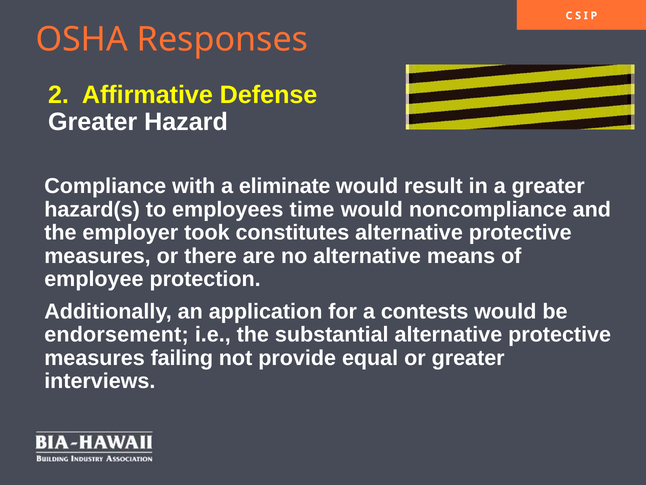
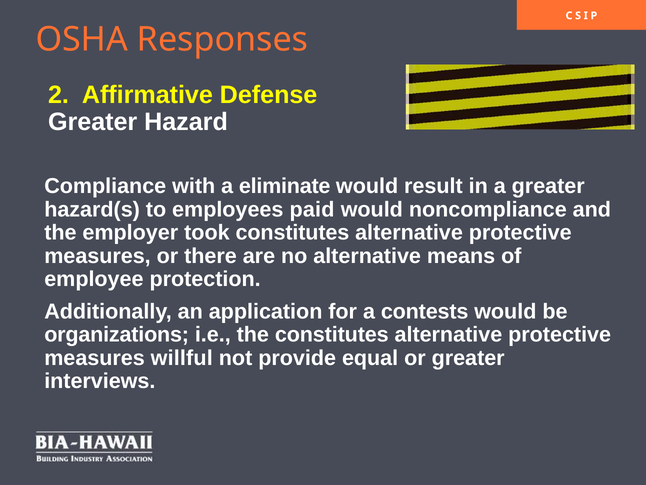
time: time -> paid
endorsement: endorsement -> organizations
the substantial: substantial -> constitutes
failing: failing -> willful
